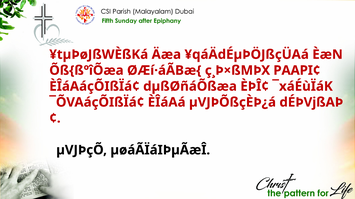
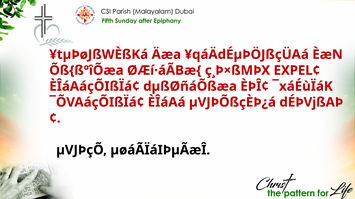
PAAPI¢: PAAPI¢ -> EXPEL¢
